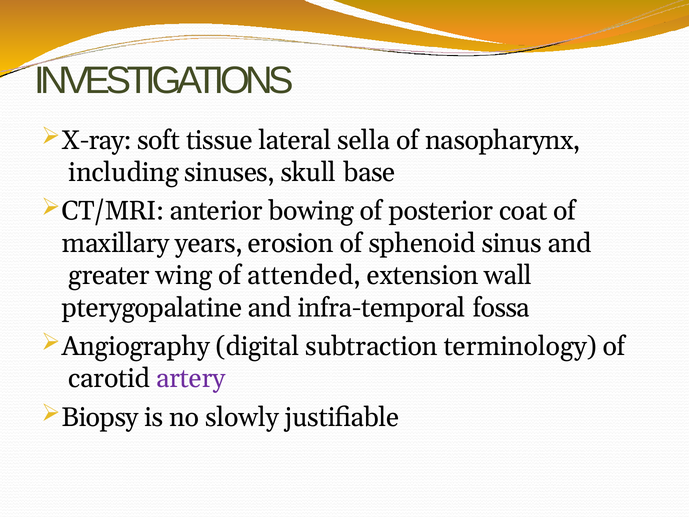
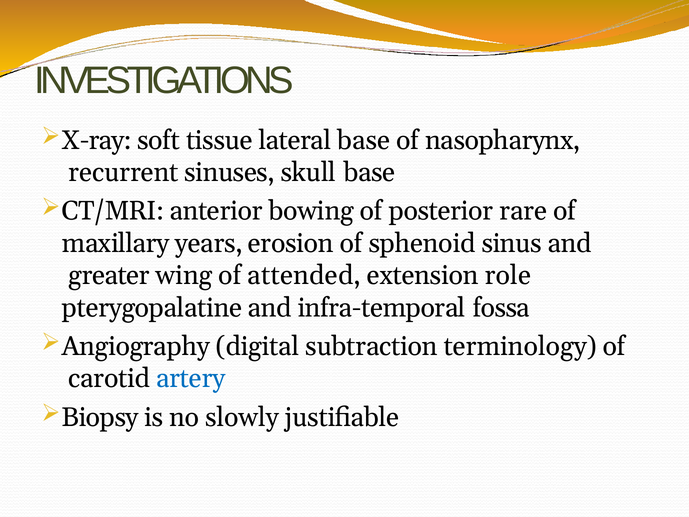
lateral sella: sella -> base
including: including -> recurrent
coat: coat -> rare
wall: wall -> role
artery colour: purple -> blue
